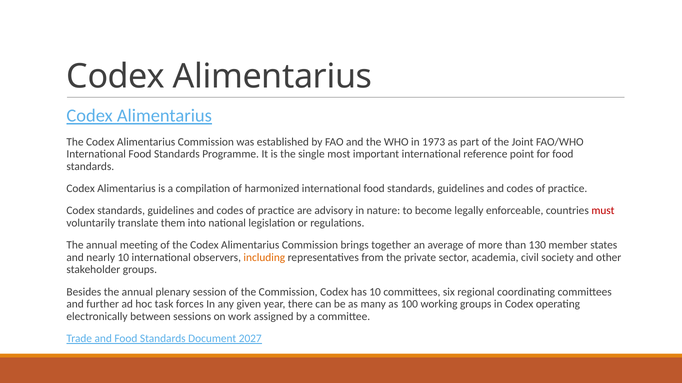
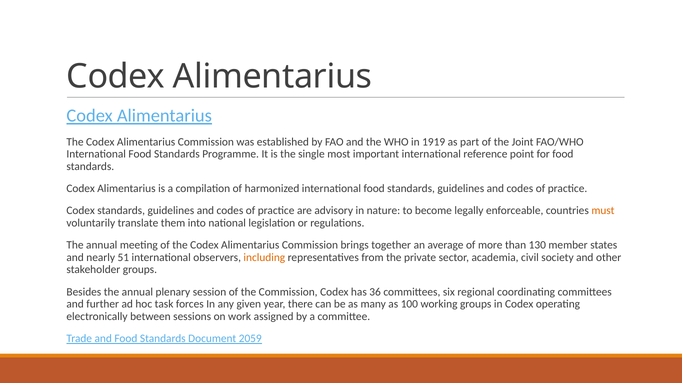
1973: 1973 -> 1919
must colour: red -> orange
nearly 10: 10 -> 51
has 10: 10 -> 36
2027: 2027 -> 2059
